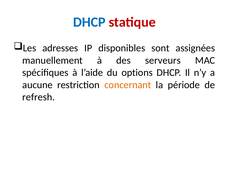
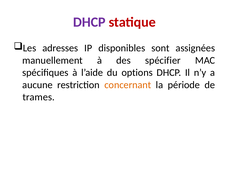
DHCP at (89, 22) colour: blue -> purple
serveurs: serveurs -> spécifier
refresh: refresh -> trames
